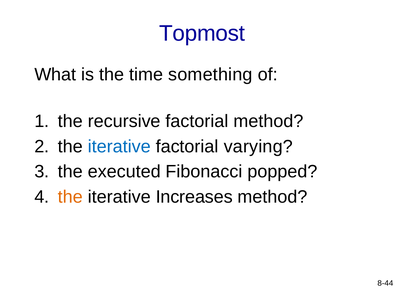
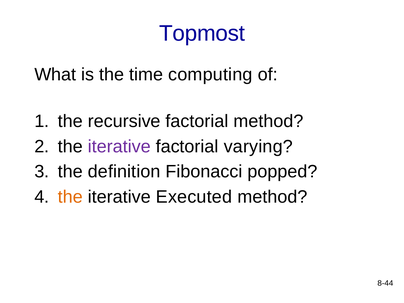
something: something -> computing
iterative at (119, 146) colour: blue -> purple
executed: executed -> definition
Increases: Increases -> Executed
